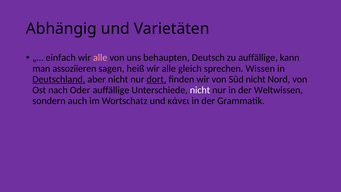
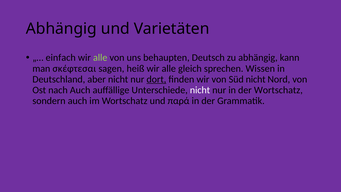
alle at (100, 58) colour: pink -> light green
zu auffällige: auffällige -> abhängig
assoziieren: assoziieren -> σκέφτεσαι
Deutschland underline: present -> none
nach Oder: Oder -> Auch
der Weltwissen: Weltwissen -> Wortschatz
κάνει: κάνει -> παρά
